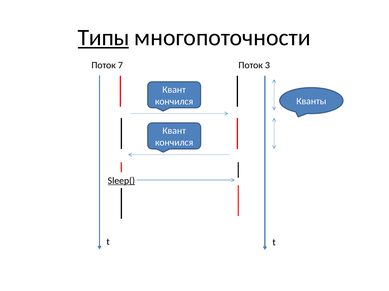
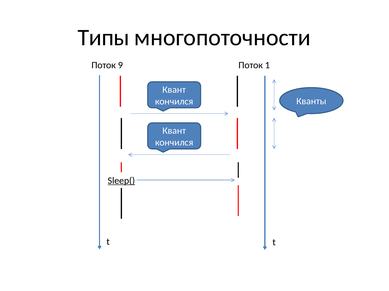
Типы underline: present -> none
7: 7 -> 9
3: 3 -> 1
